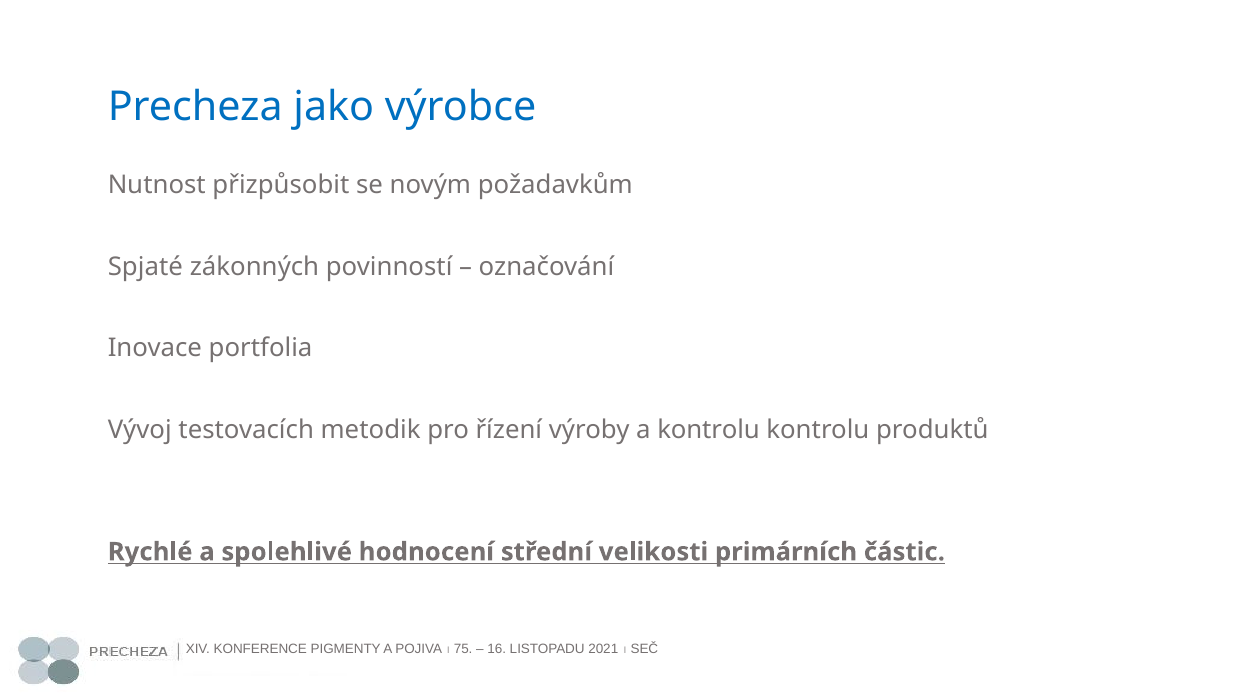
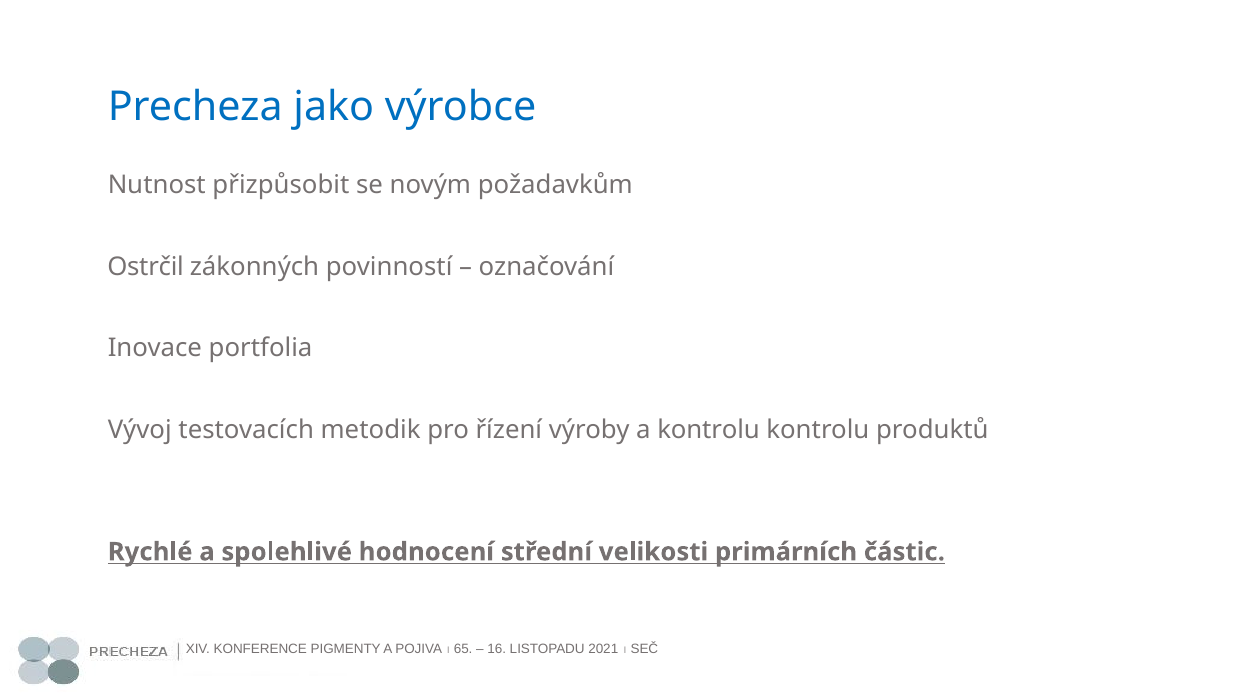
Spjaté: Spjaté -> Ostrčil
75: 75 -> 65
